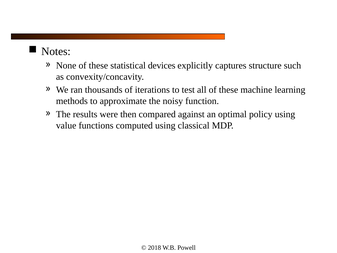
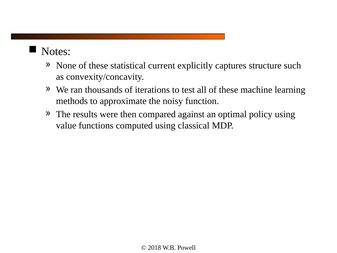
devices: devices -> current
